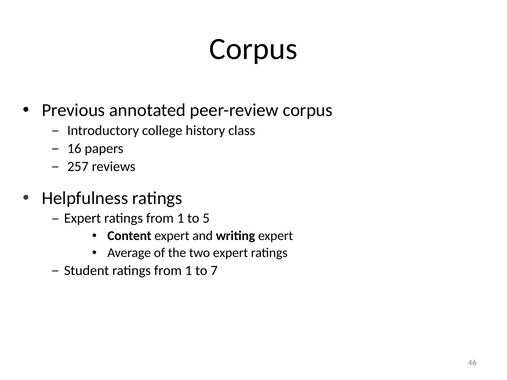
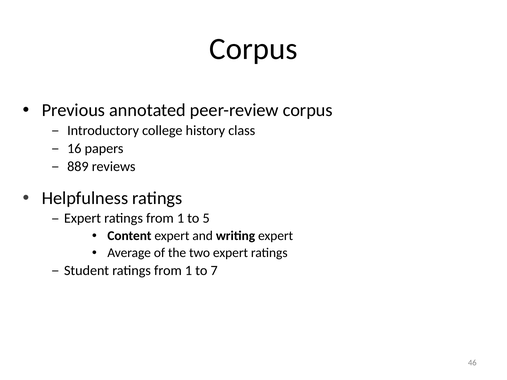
257: 257 -> 889
